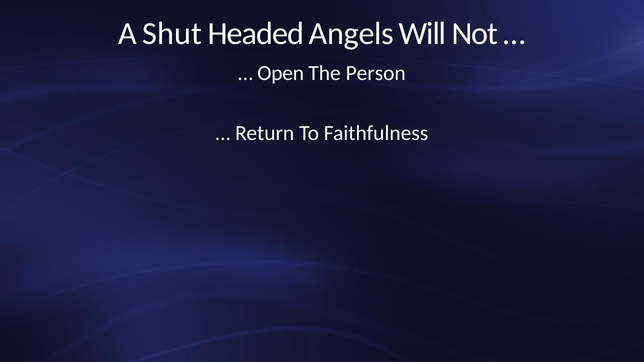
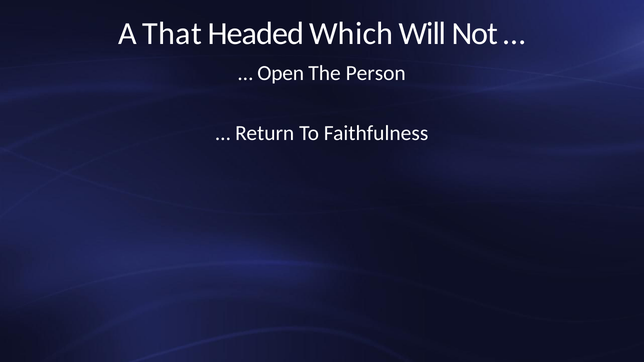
Shut: Shut -> That
Angels: Angels -> Which
